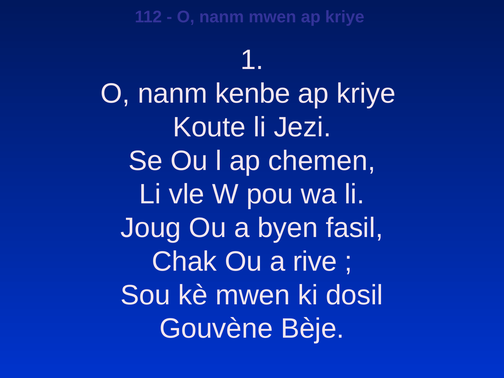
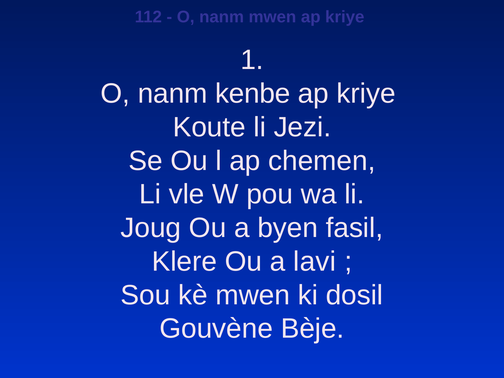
Chak: Chak -> Klere
rive: rive -> lavi
